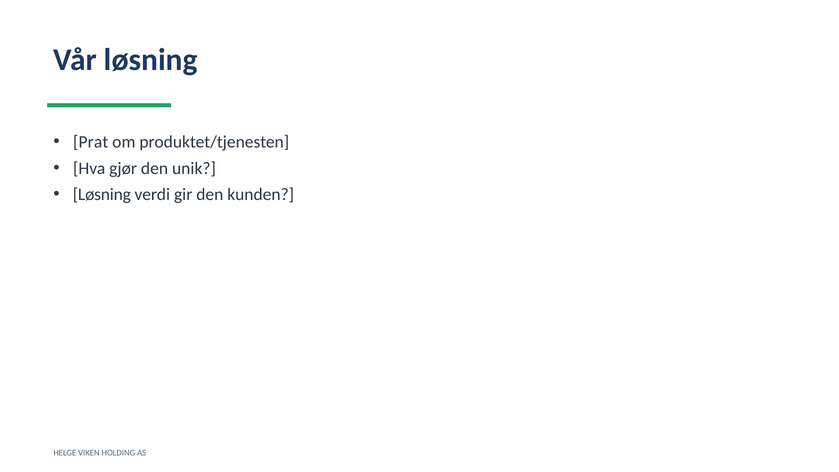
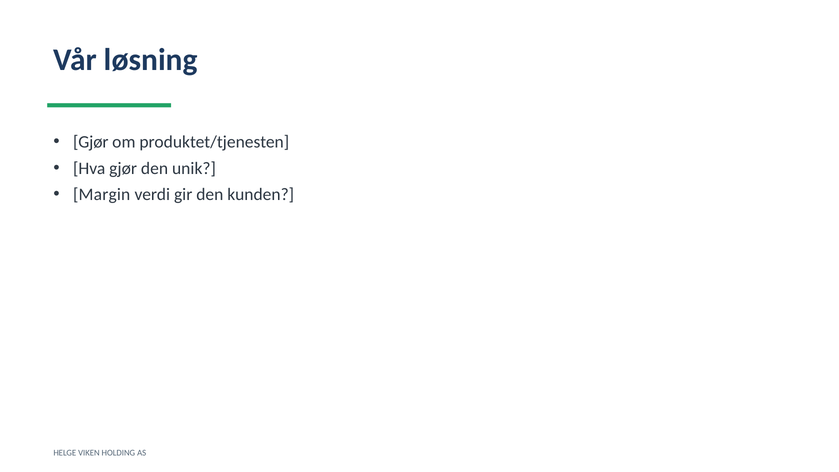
Prat at (91, 142): Prat -> Gjør
Løsning at (102, 195): Løsning -> Margin
